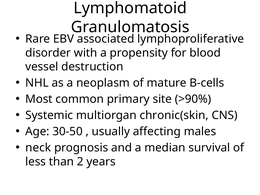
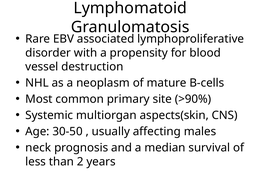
chronic(skin: chronic(skin -> aspects(skin
